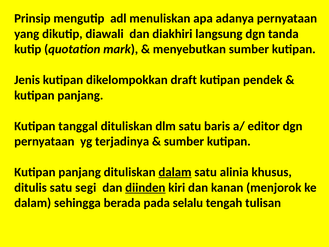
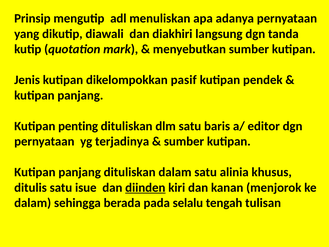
draft: draft -> pasif
tanggal: tanggal -> penting
dalam at (175, 172) underline: present -> none
segi: segi -> isue
